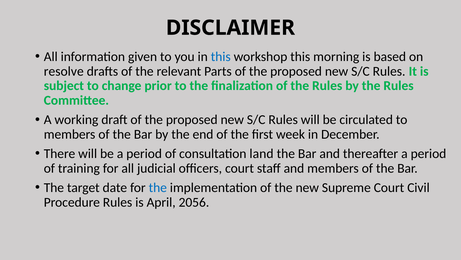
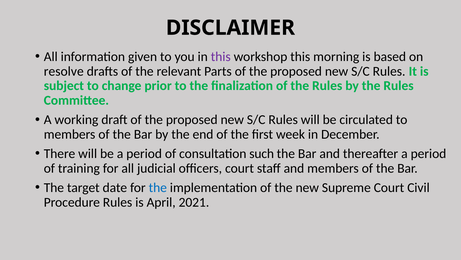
this at (221, 57) colour: blue -> purple
land: land -> such
2056: 2056 -> 2021
